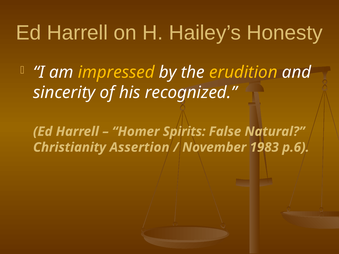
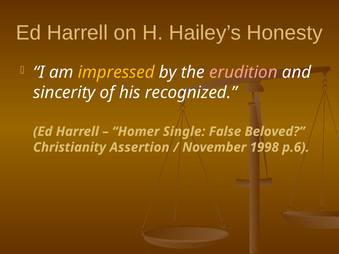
erudition colour: yellow -> pink
Spirits: Spirits -> Single
Natural: Natural -> Beloved
1983: 1983 -> 1998
